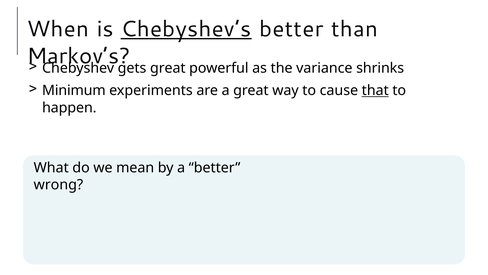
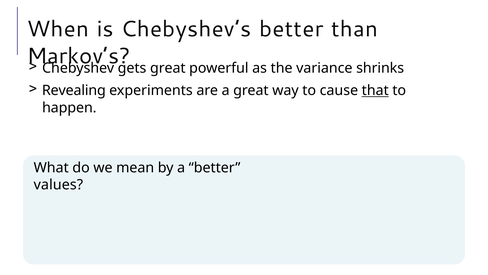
Chebyshev’s underline: present -> none
Minimum: Minimum -> Revealing
wrong: wrong -> values
